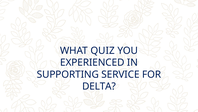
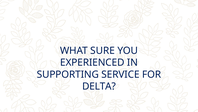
QUIZ: QUIZ -> SURE
